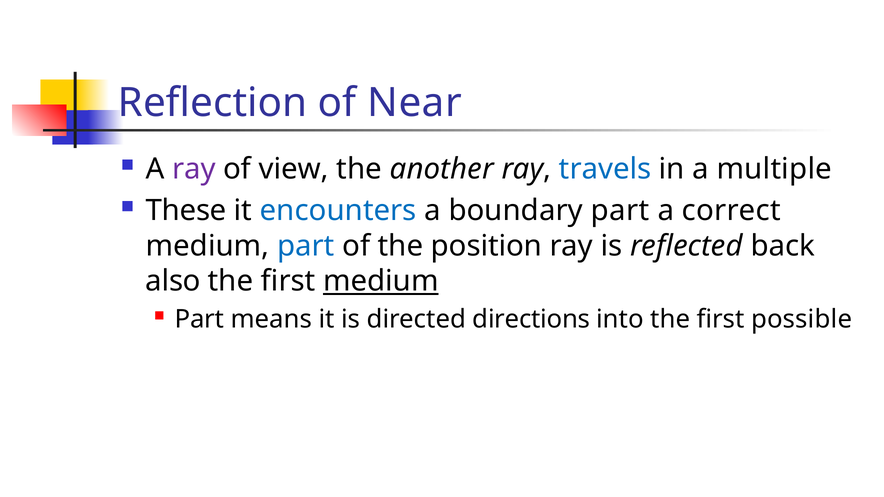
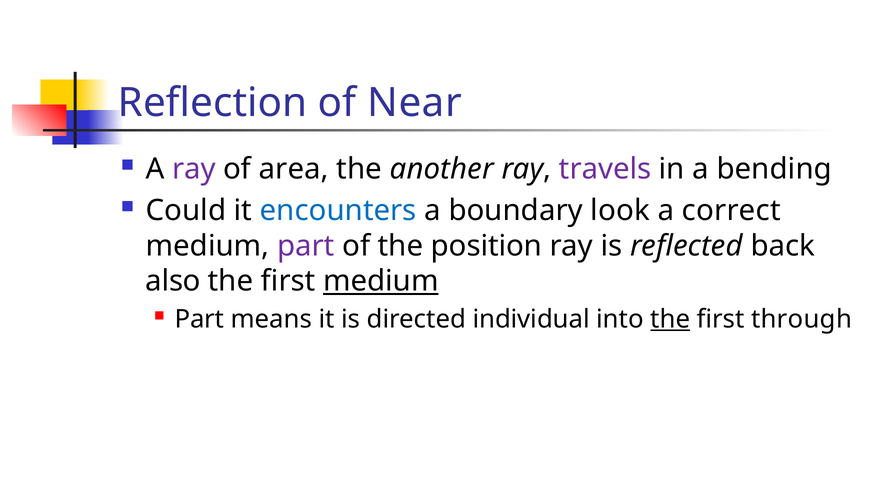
view: view -> area
travels colour: blue -> purple
multiple: multiple -> bending
These: These -> Could
boundary part: part -> look
part at (306, 246) colour: blue -> purple
directions: directions -> individual
the at (670, 319) underline: none -> present
possible: possible -> through
